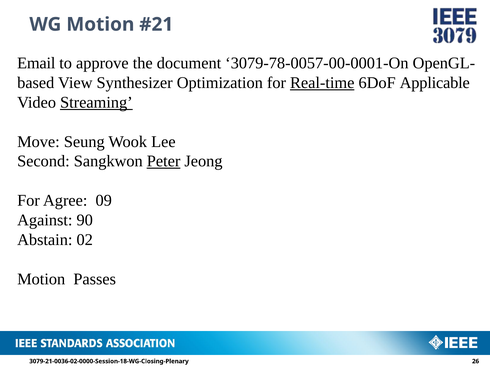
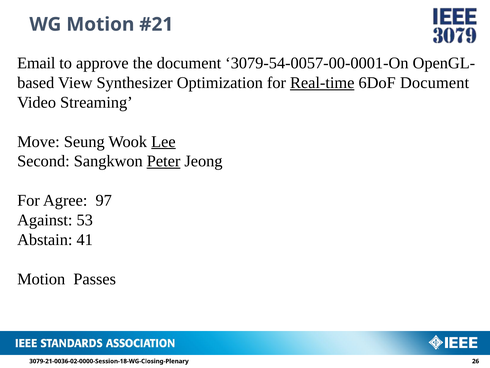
3079-78-0057-00-0001-On: 3079-78-0057-00-0001-On -> 3079-54-0057-00-0001-On
6DoF Applicable: Applicable -> Document
Streaming underline: present -> none
Lee underline: none -> present
09: 09 -> 97
90: 90 -> 53
02: 02 -> 41
